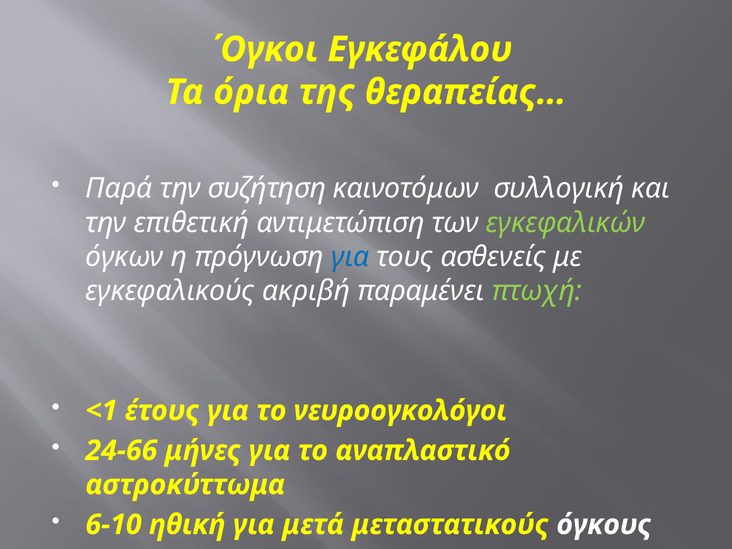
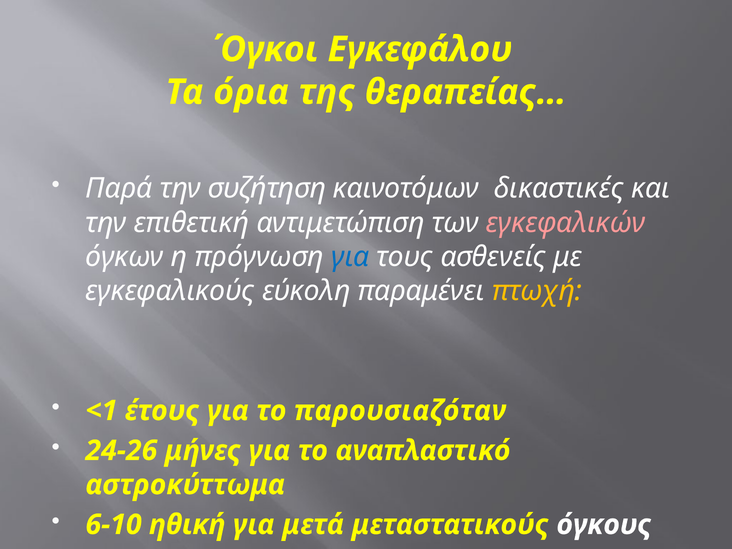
συλλογική: συλλογική -> δικαστικές
εγκεφαλικών colour: light green -> pink
ακριβή: ακριβή -> εύκολη
πτωχή colour: light green -> yellow
νευροογκολόγοι: νευροογκολόγοι -> παρουσιαζόταν
24-66: 24-66 -> 24-26
